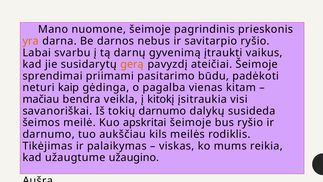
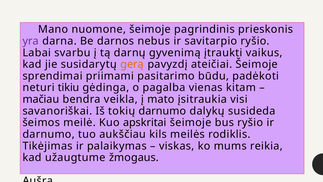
yra colour: orange -> purple
kaip: kaip -> tikiu
kitokį: kitokį -> mato
užaugino: užaugino -> žmogaus
